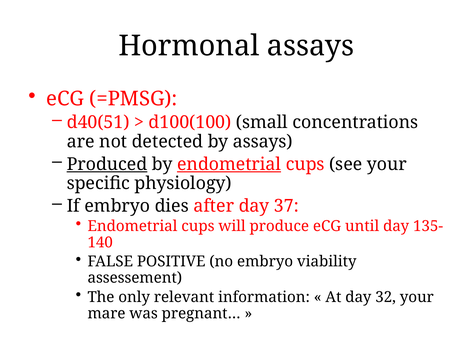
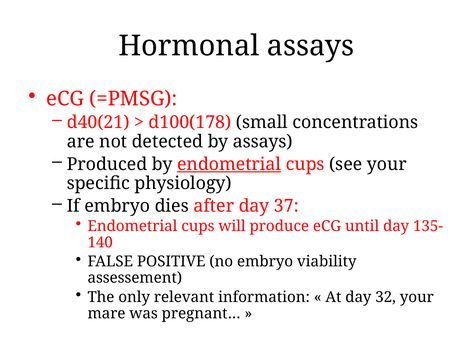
d40(51: d40(51 -> d40(21
d100(100: d100(100 -> d100(178
Produced underline: present -> none
